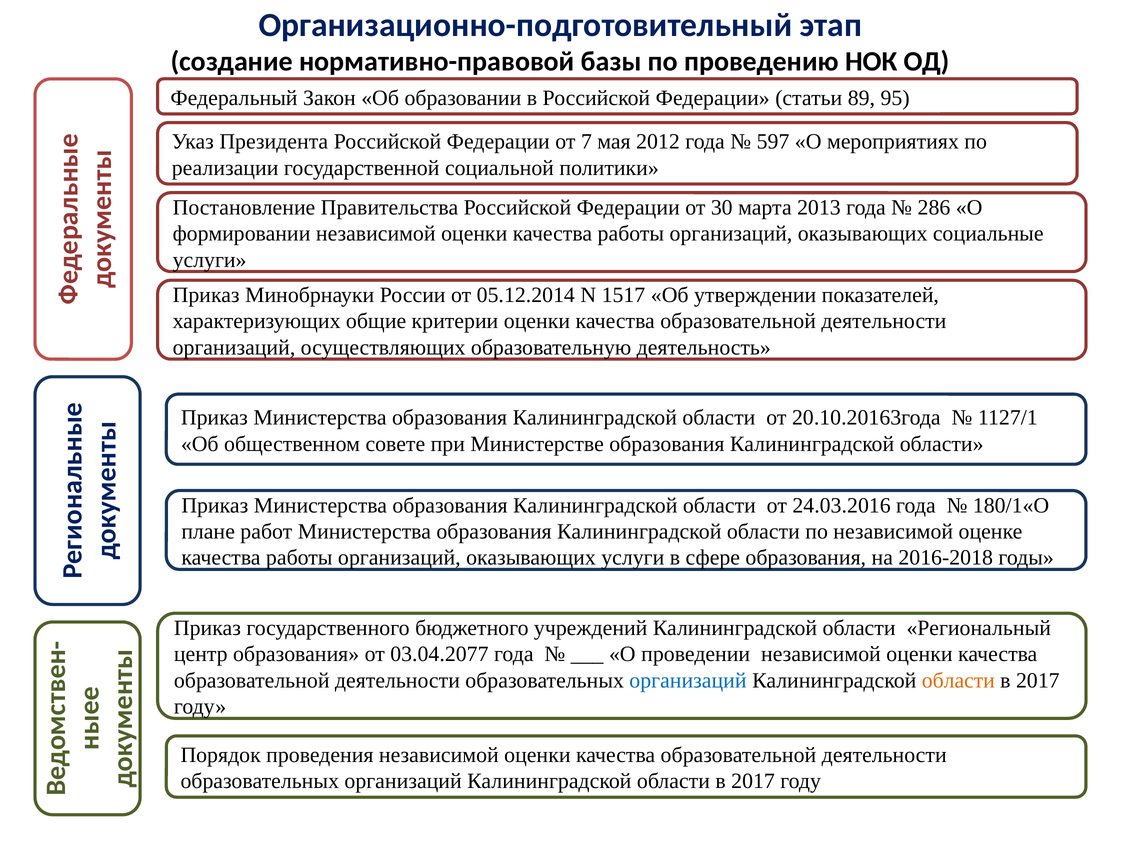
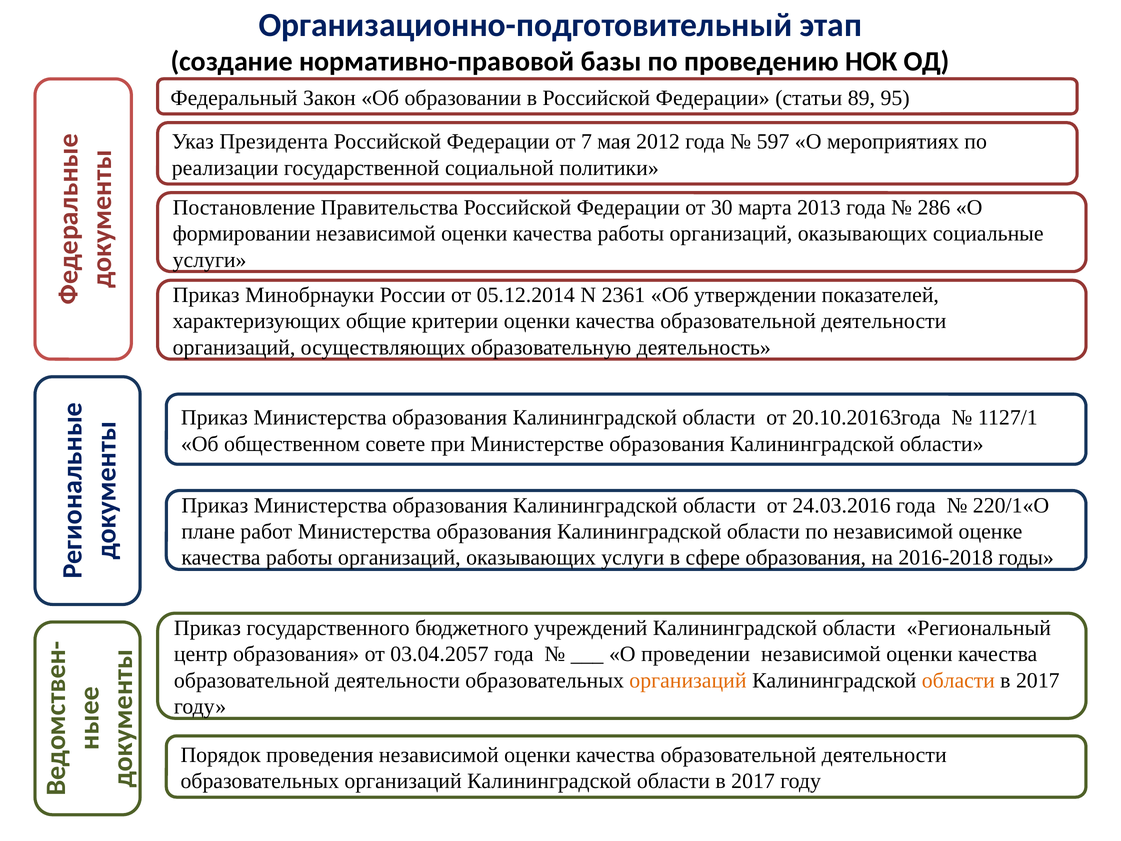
1517: 1517 -> 2361
180/1«О: 180/1«О -> 220/1«О
03.04.2077: 03.04.2077 -> 03.04.2057
организаций at (688, 680) colour: blue -> orange
